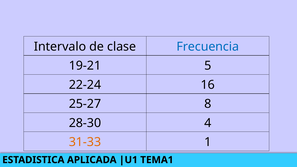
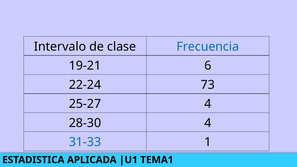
5: 5 -> 6
16: 16 -> 73
25-27 8: 8 -> 4
31-33 colour: orange -> blue
